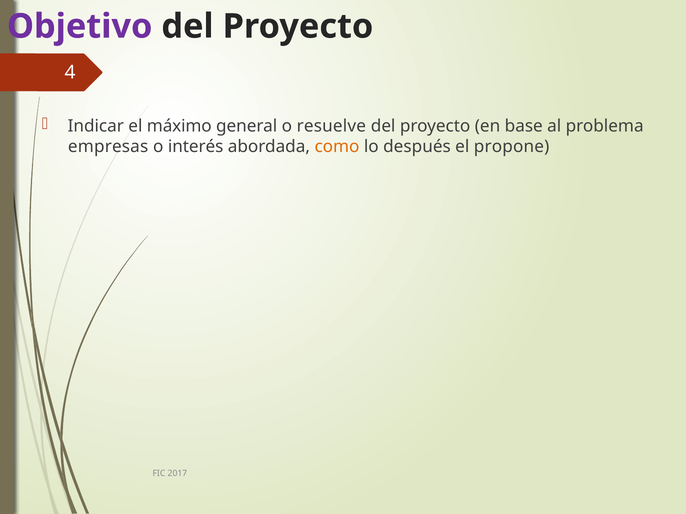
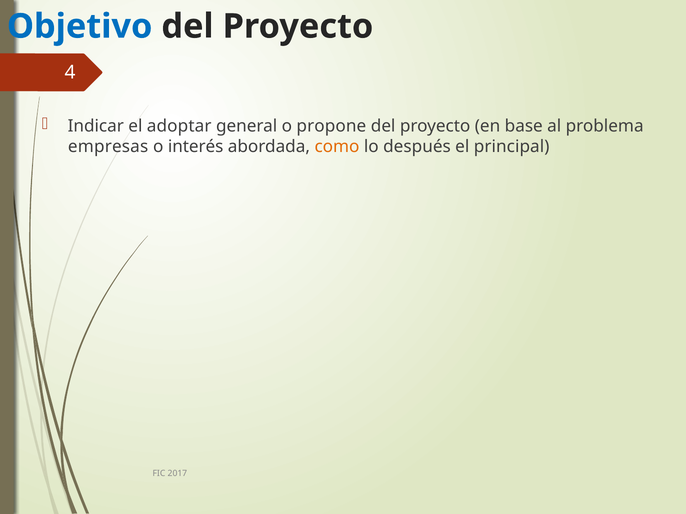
Objetivo colour: purple -> blue
máximo: máximo -> adoptar
resuelve: resuelve -> propone
propone: propone -> principal
